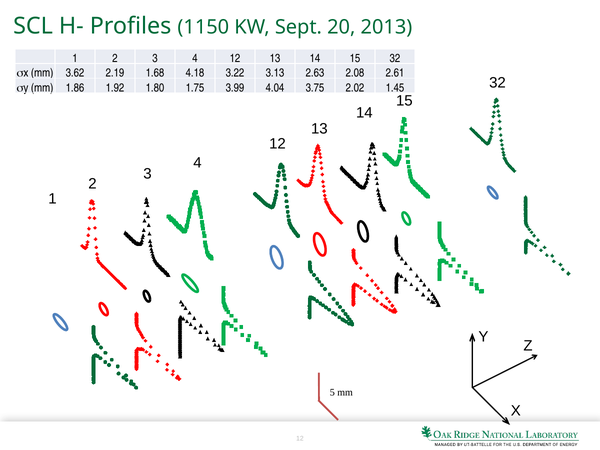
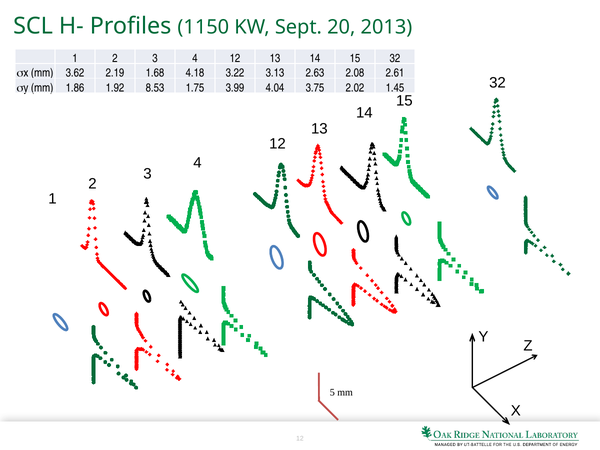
1.80: 1.80 -> 8.53
